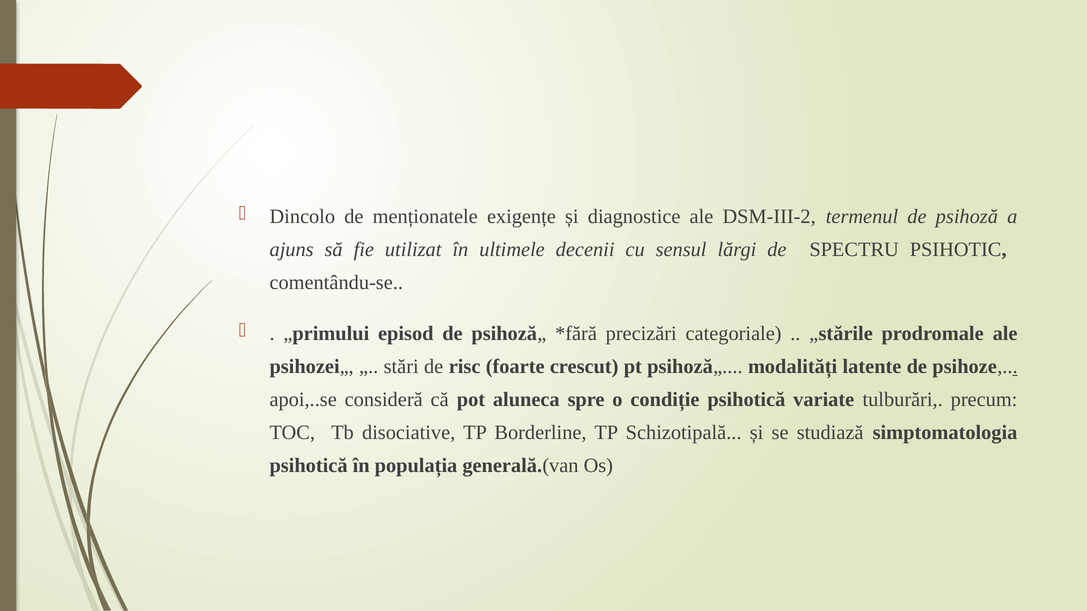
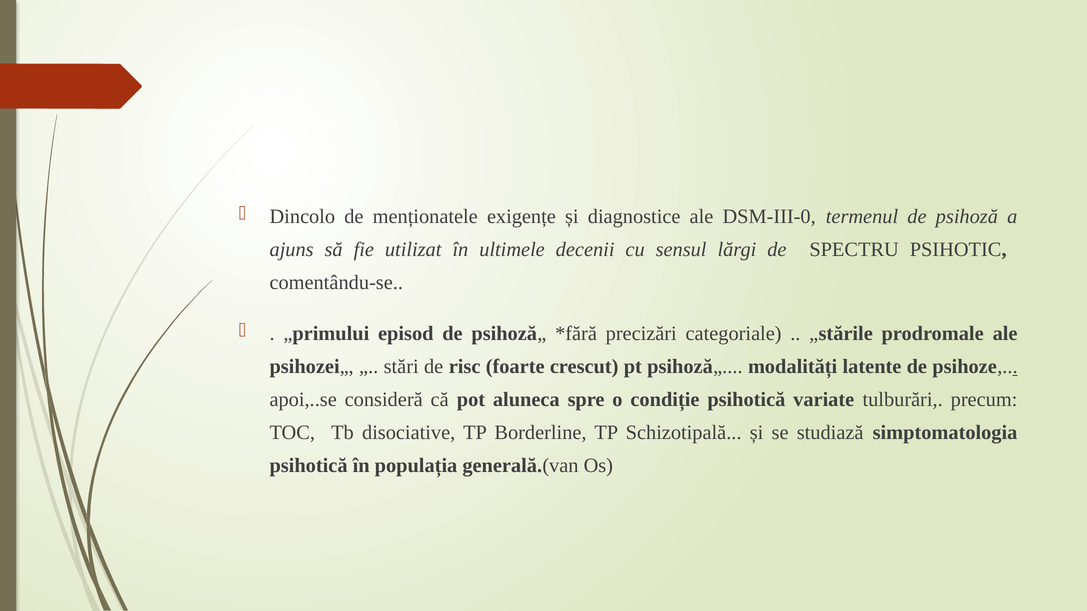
DSM-III-2: DSM-III-2 -> DSM-III-0
